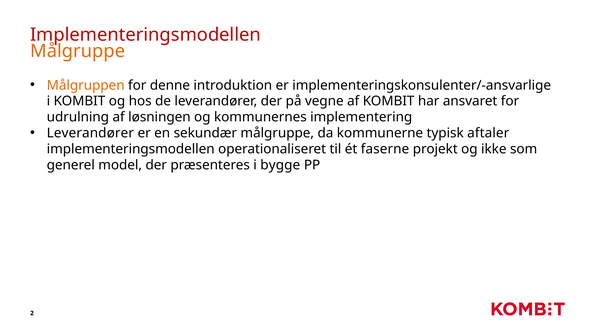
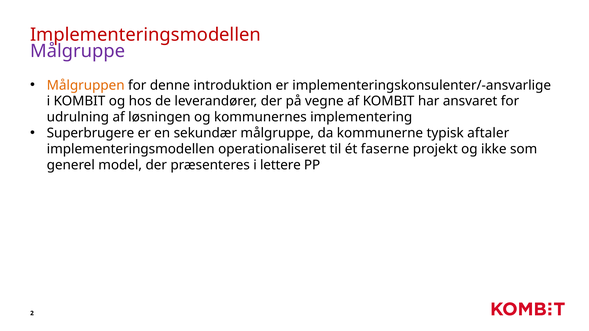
Målgruppe at (78, 51) colour: orange -> purple
Leverandører at (90, 133): Leverandører -> Superbrugere
bygge: bygge -> lettere
